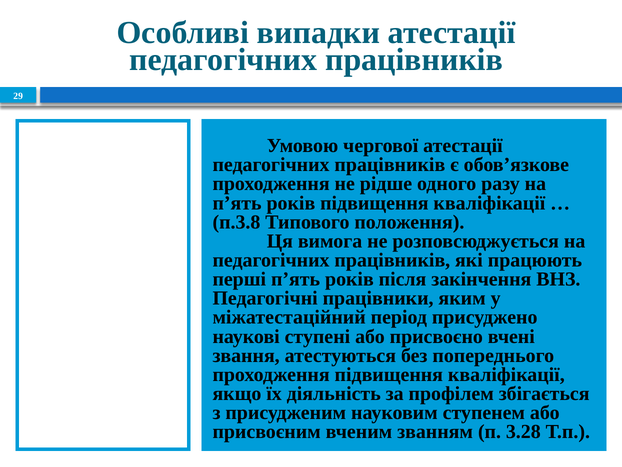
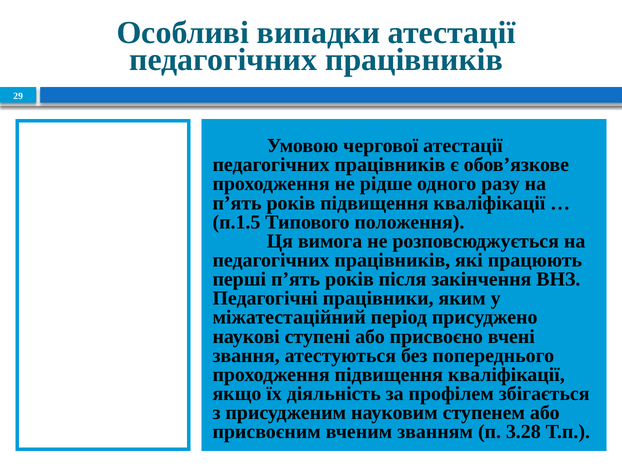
п.3.8: п.3.8 -> п.1.5
